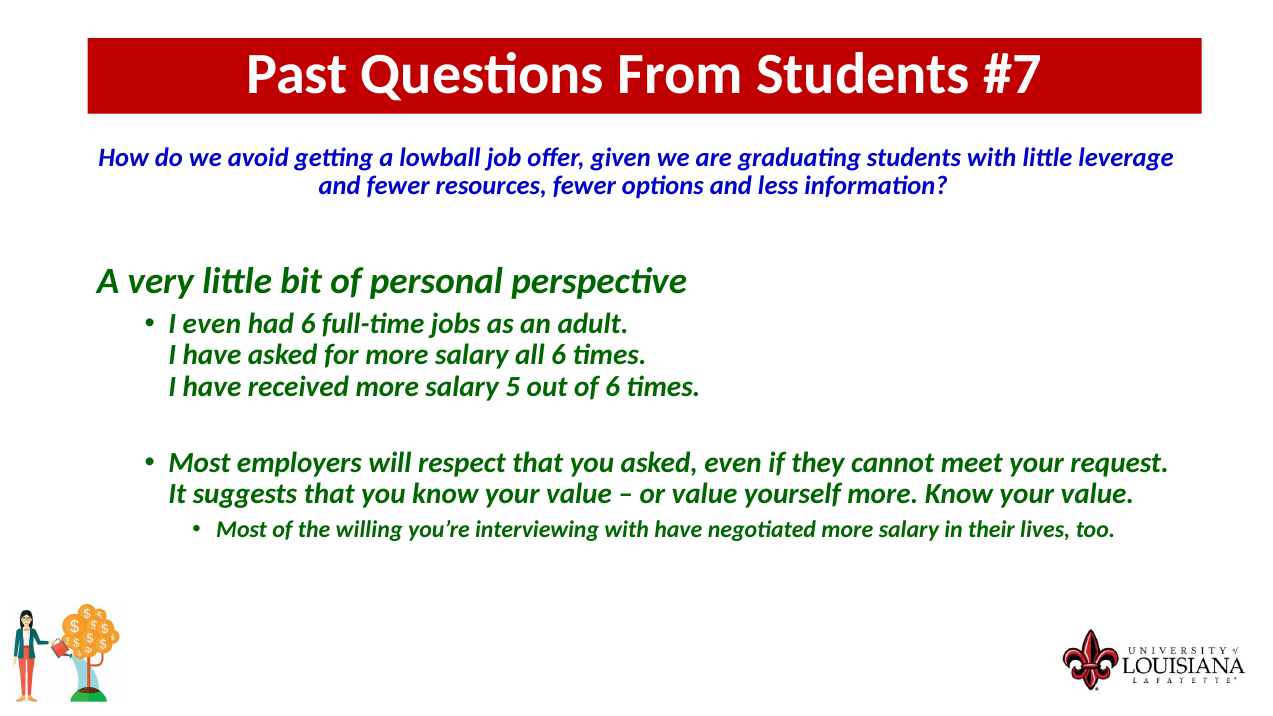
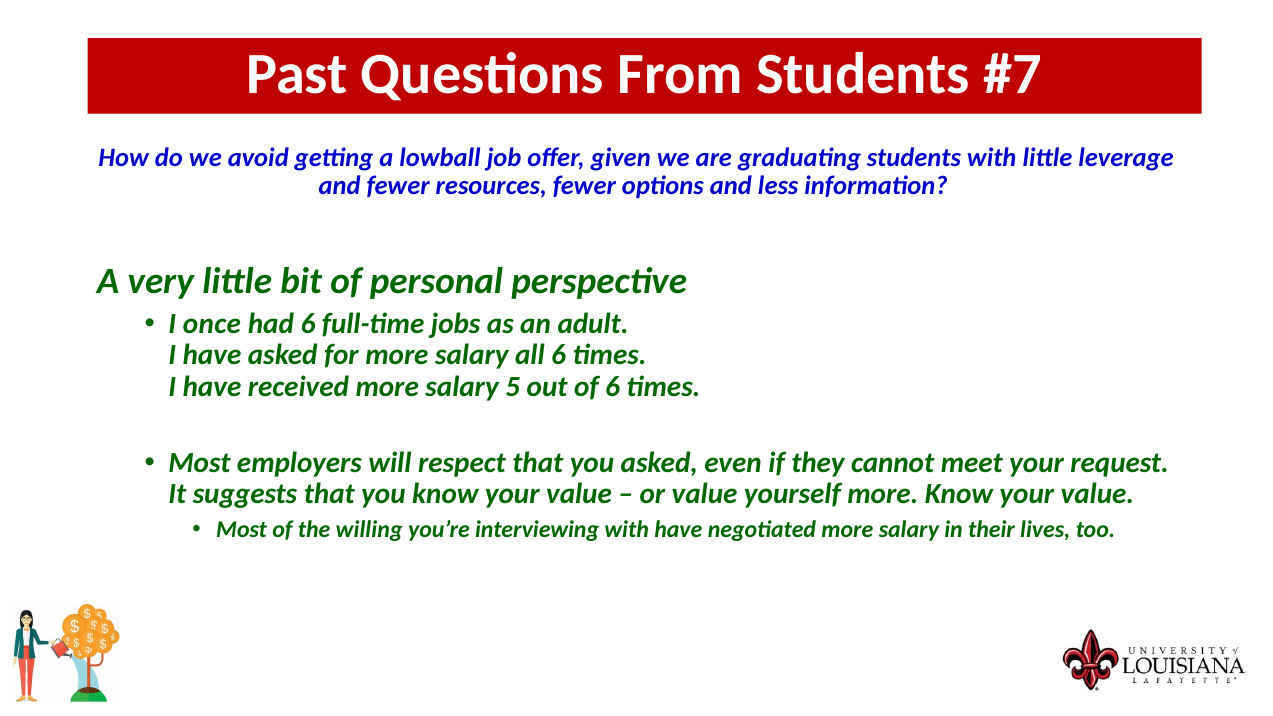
I even: even -> once
